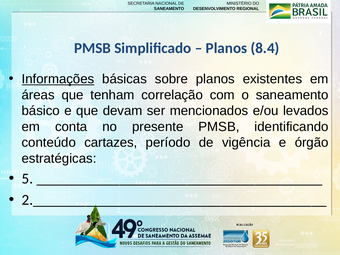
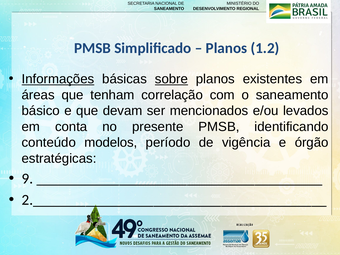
8.4: 8.4 -> 1.2
sobre underline: none -> present
cartazes: cartazes -> modelos
5: 5 -> 9
